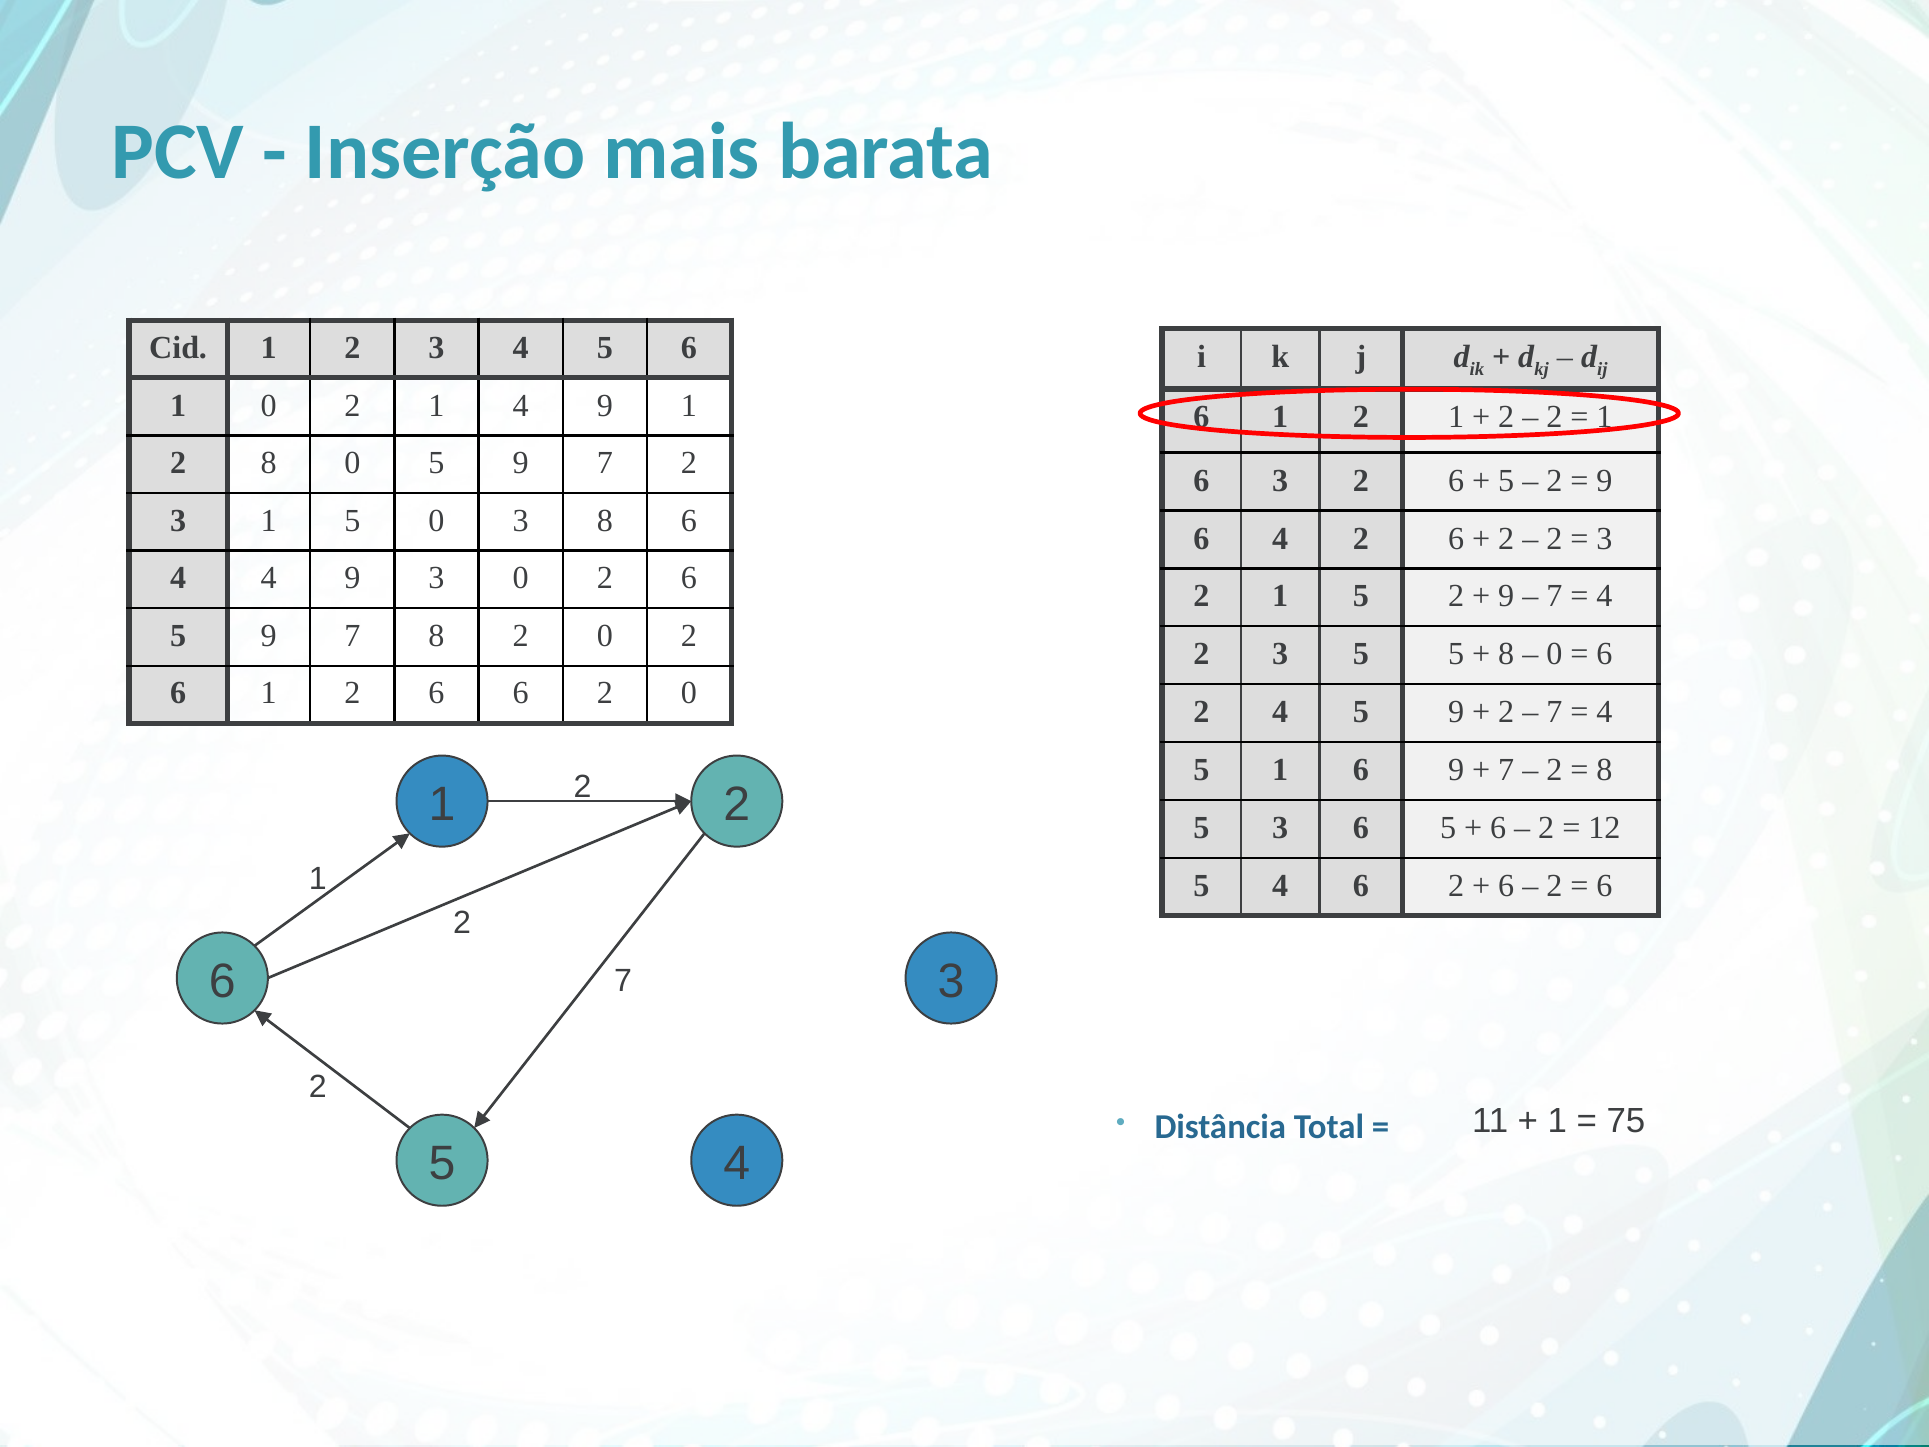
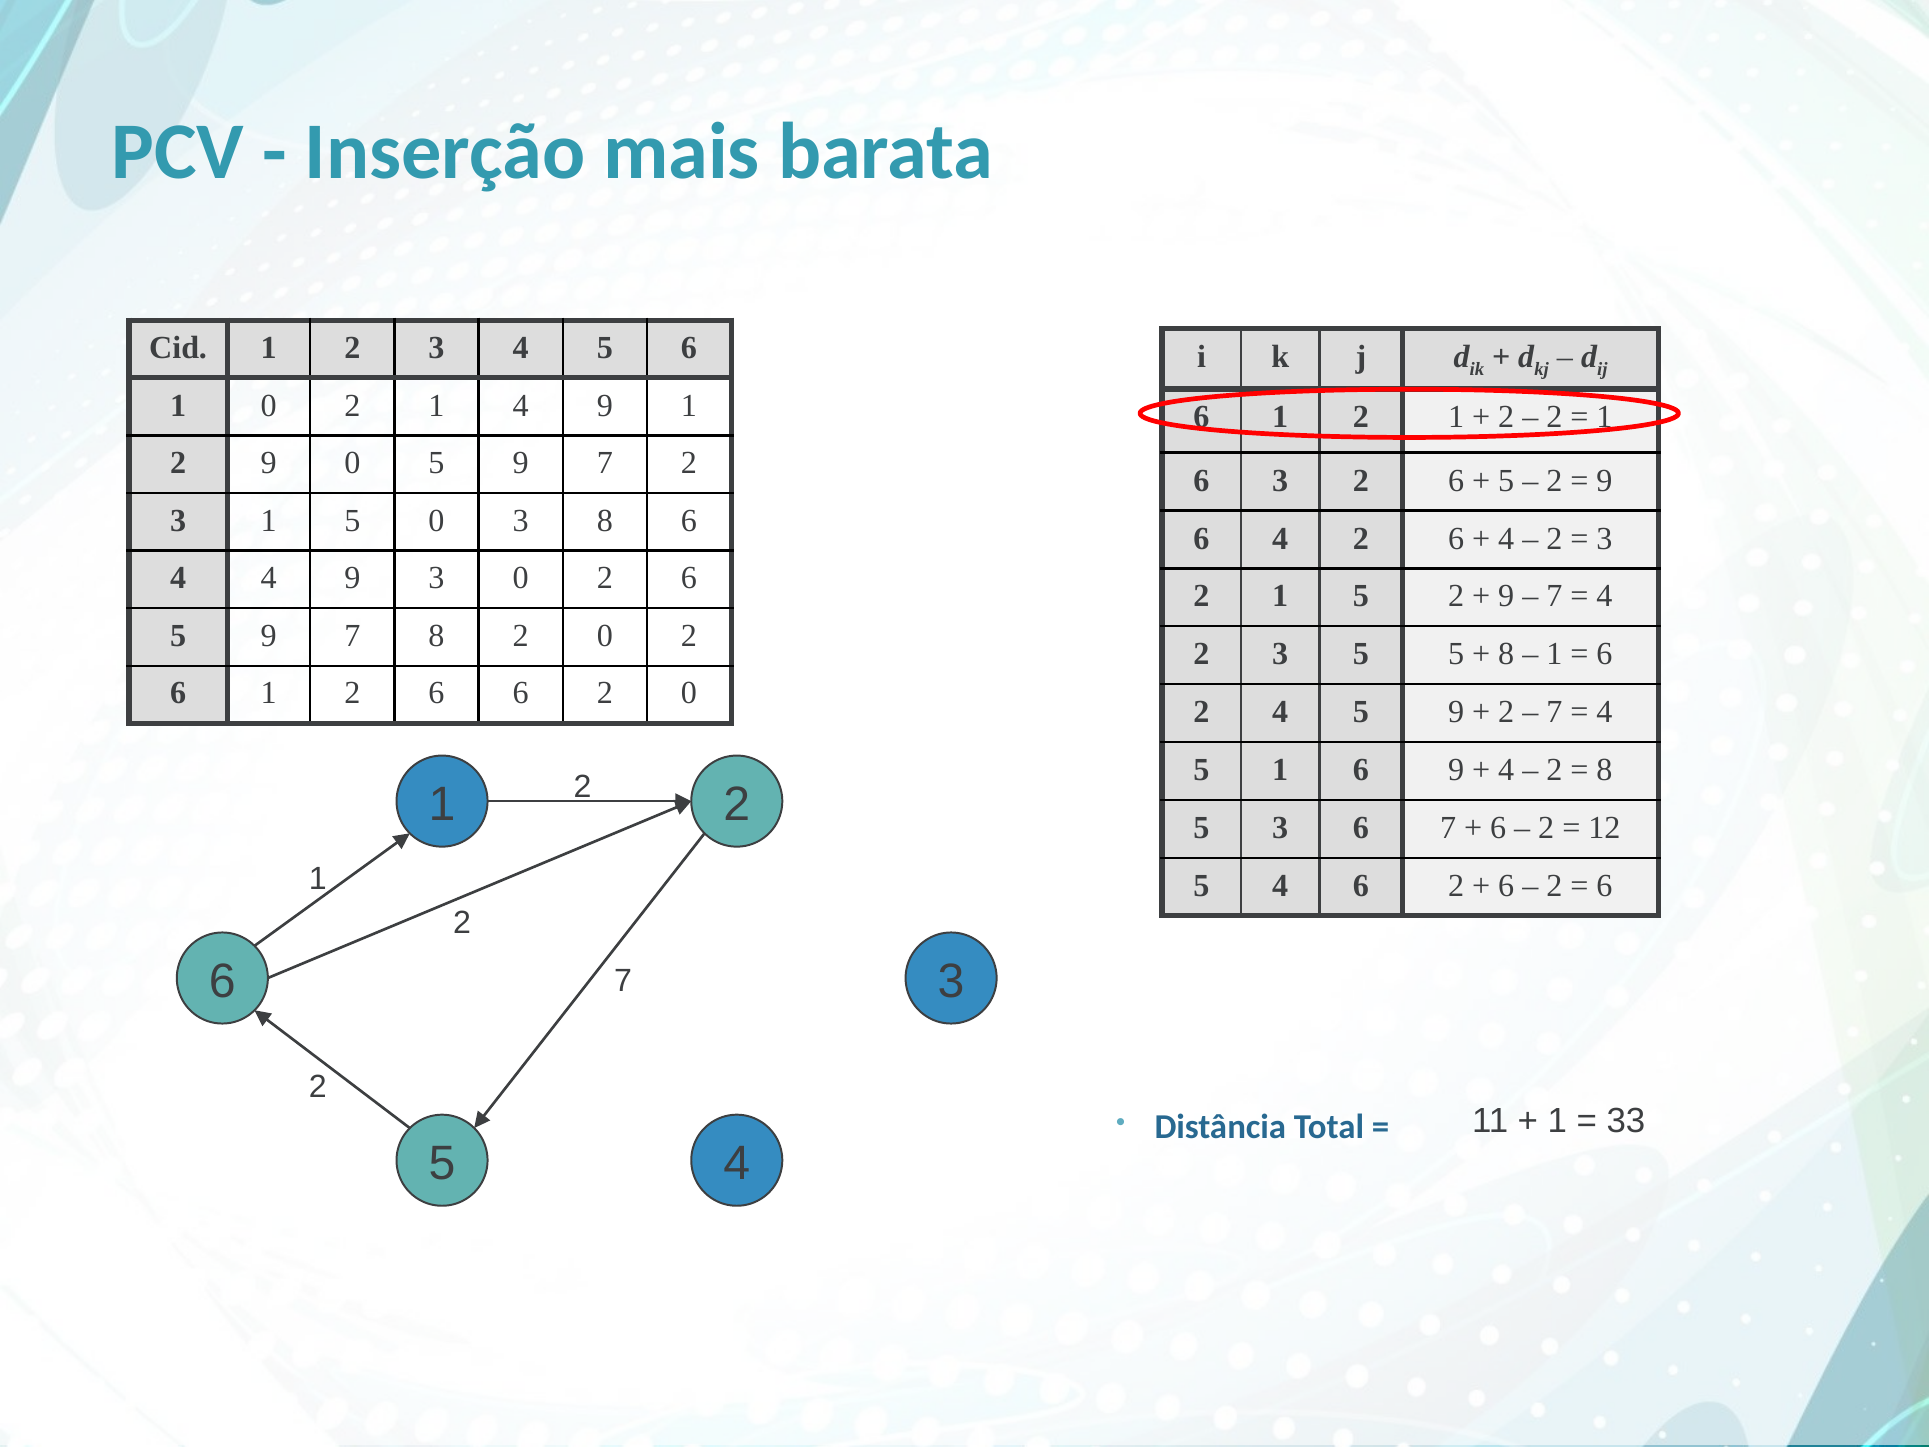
2 8: 8 -> 9
2 at (1506, 538): 2 -> 4
0 at (1554, 654): 0 -> 1
7 at (1506, 770): 7 -> 4
3 6 5: 5 -> 7
75: 75 -> 33
